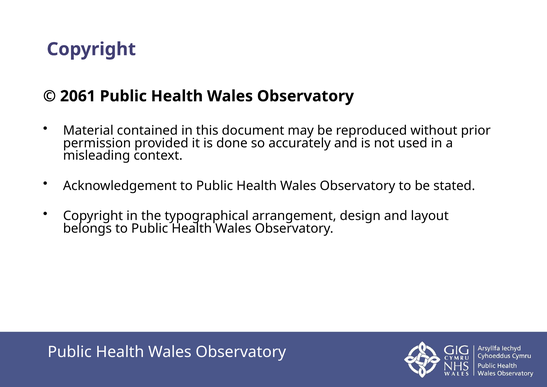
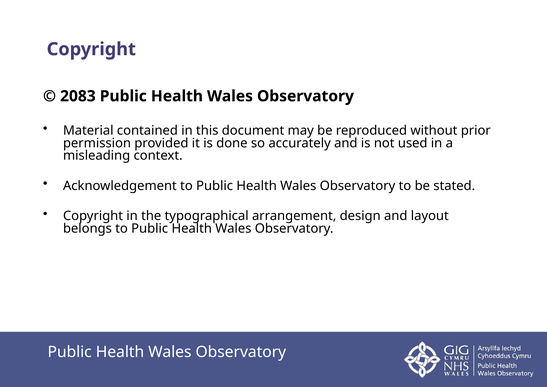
2061: 2061 -> 2083
